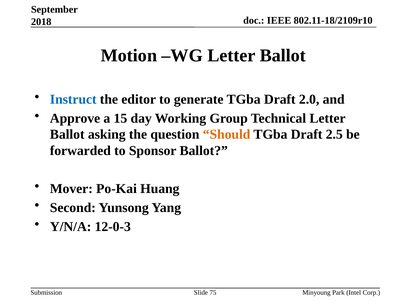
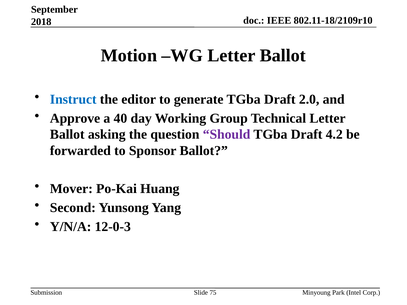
15: 15 -> 40
Should colour: orange -> purple
2.5: 2.5 -> 4.2
